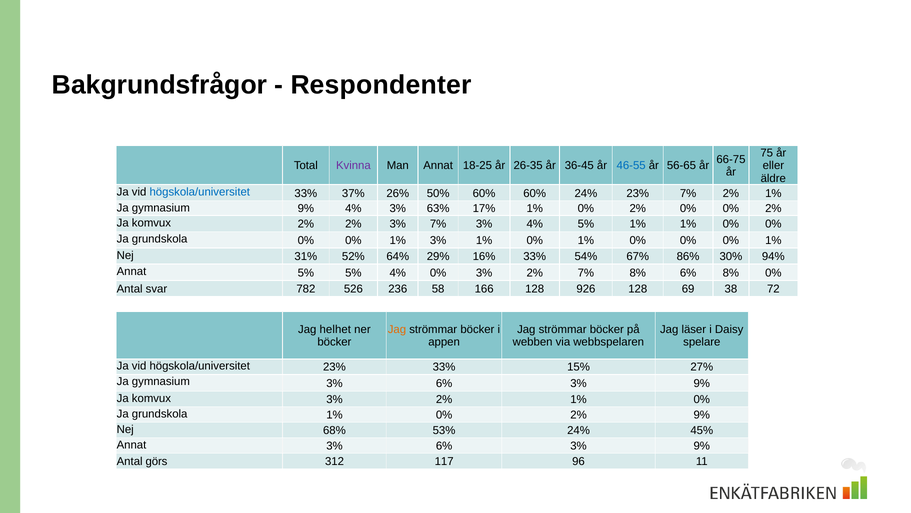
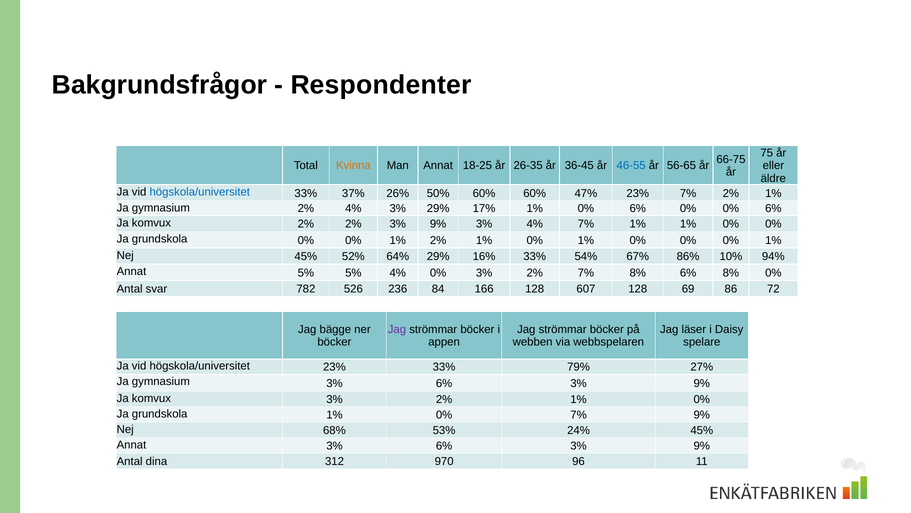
Kvinna colour: purple -> orange
60% 24%: 24% -> 47%
gymnasium 9%: 9% -> 2%
3% 63%: 63% -> 29%
17% 1% 0% 2%: 2% -> 6%
0% 0% 2%: 2% -> 6%
2% 3% 7%: 7% -> 9%
4% 5%: 5% -> 7%
1% 3%: 3% -> 2%
Nej 31%: 31% -> 45%
30%: 30% -> 10%
58: 58 -> 84
926: 926 -> 607
38: 38 -> 86
helhet: helhet -> bägge
Jag at (397, 329) colour: orange -> purple
15%: 15% -> 79%
grundskola 1% 0% 2%: 2% -> 7%
görs: görs -> dina
117: 117 -> 970
